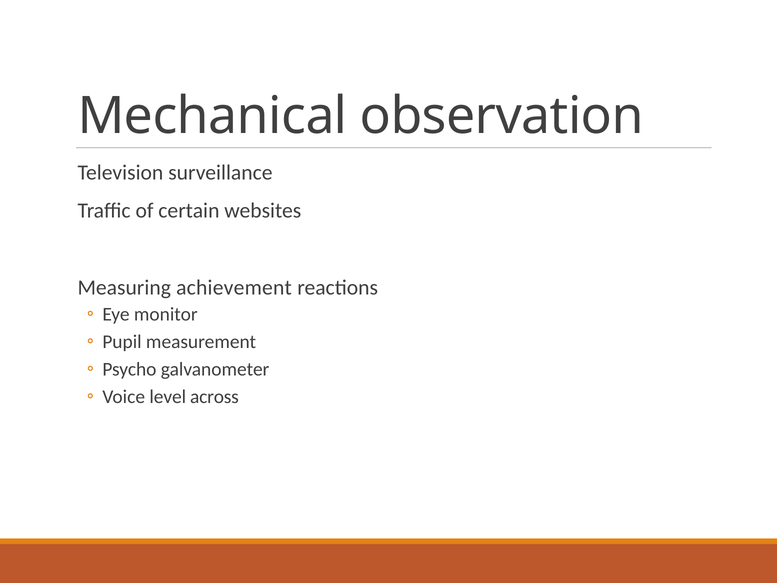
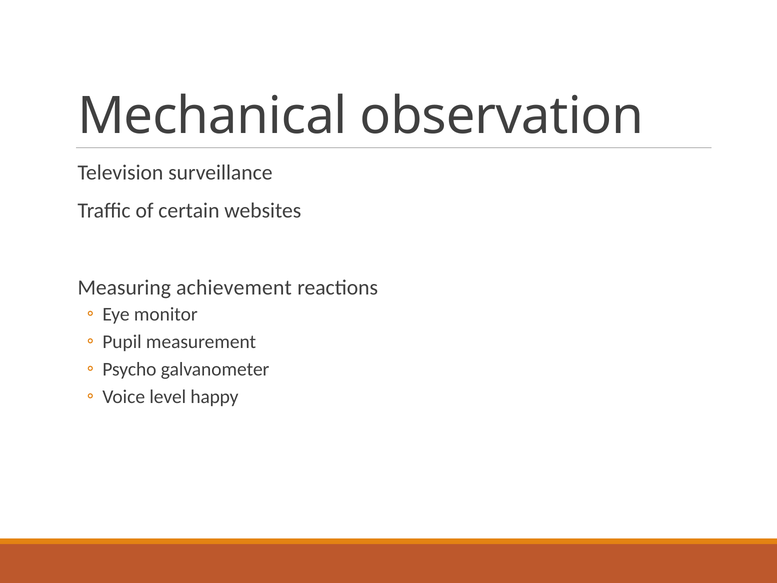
across: across -> happy
